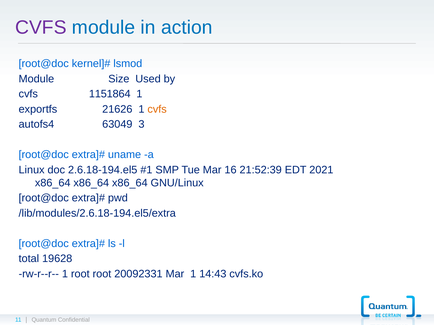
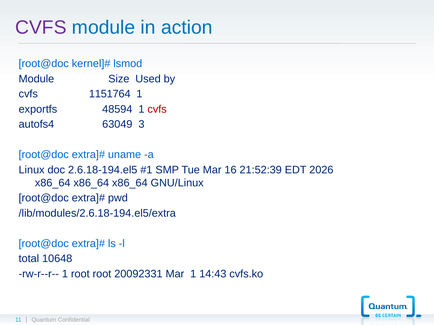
1151864: 1151864 -> 1151764
21626: 21626 -> 48594
cvfs at (157, 109) colour: orange -> red
2021: 2021 -> 2026
19628: 19628 -> 10648
